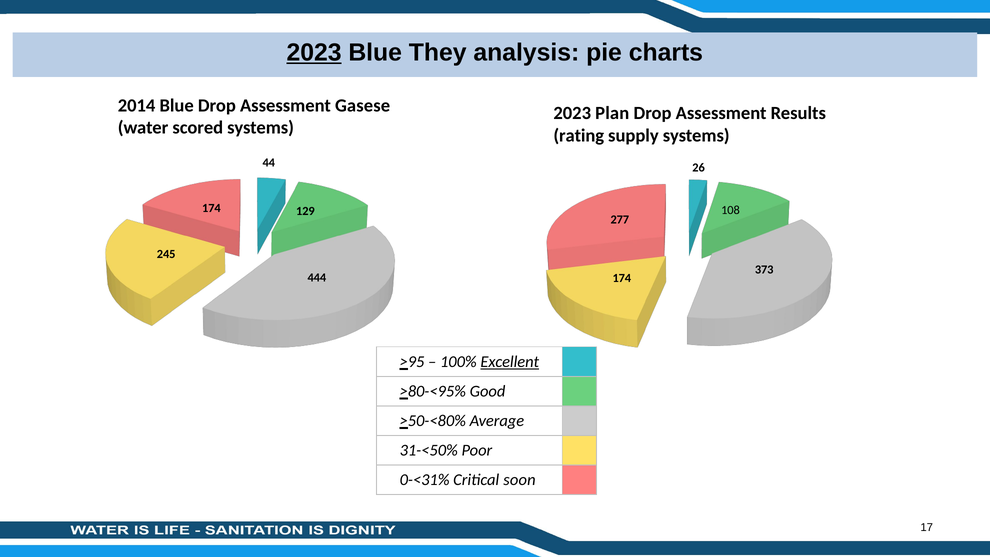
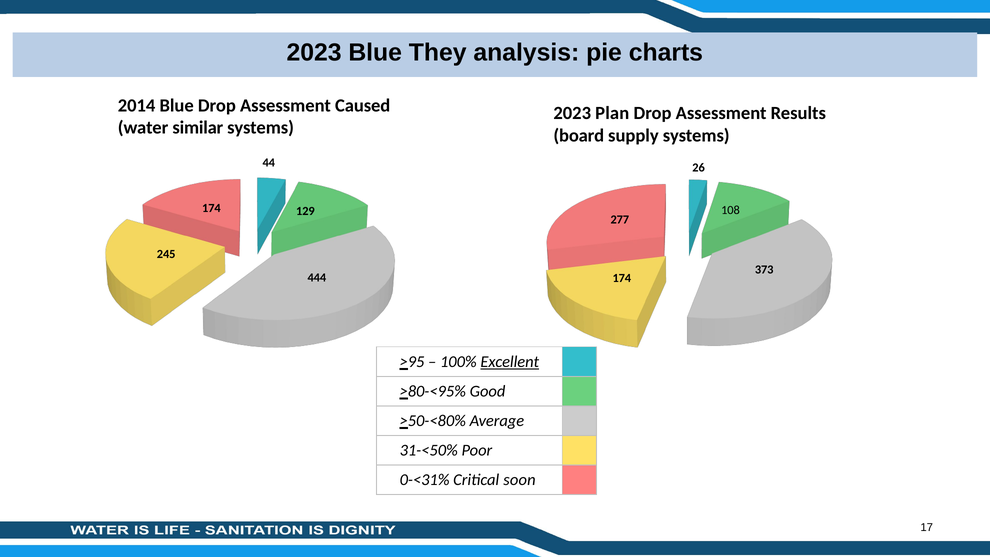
2023 at (314, 53) underline: present -> none
Gasese: Gasese -> Caused
scored: scored -> similar
rating: rating -> board
